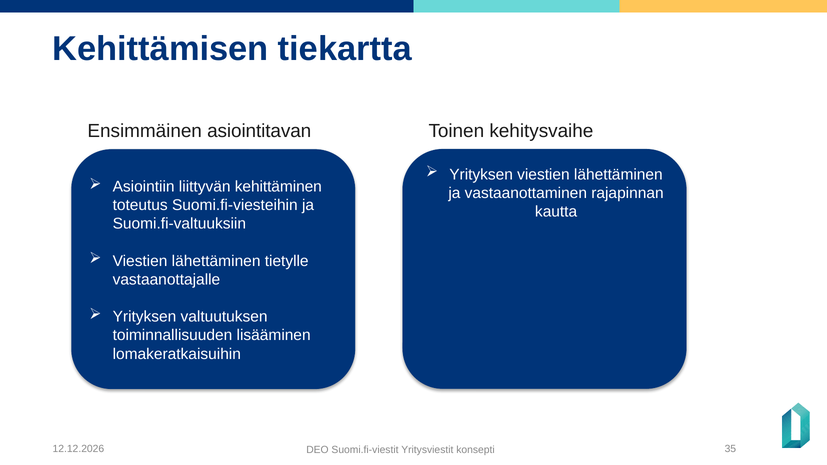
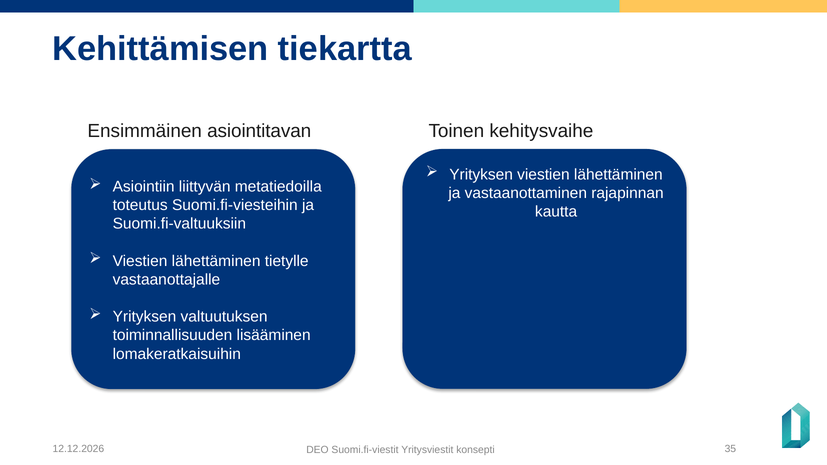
kehittäminen: kehittäminen -> metatiedoilla
